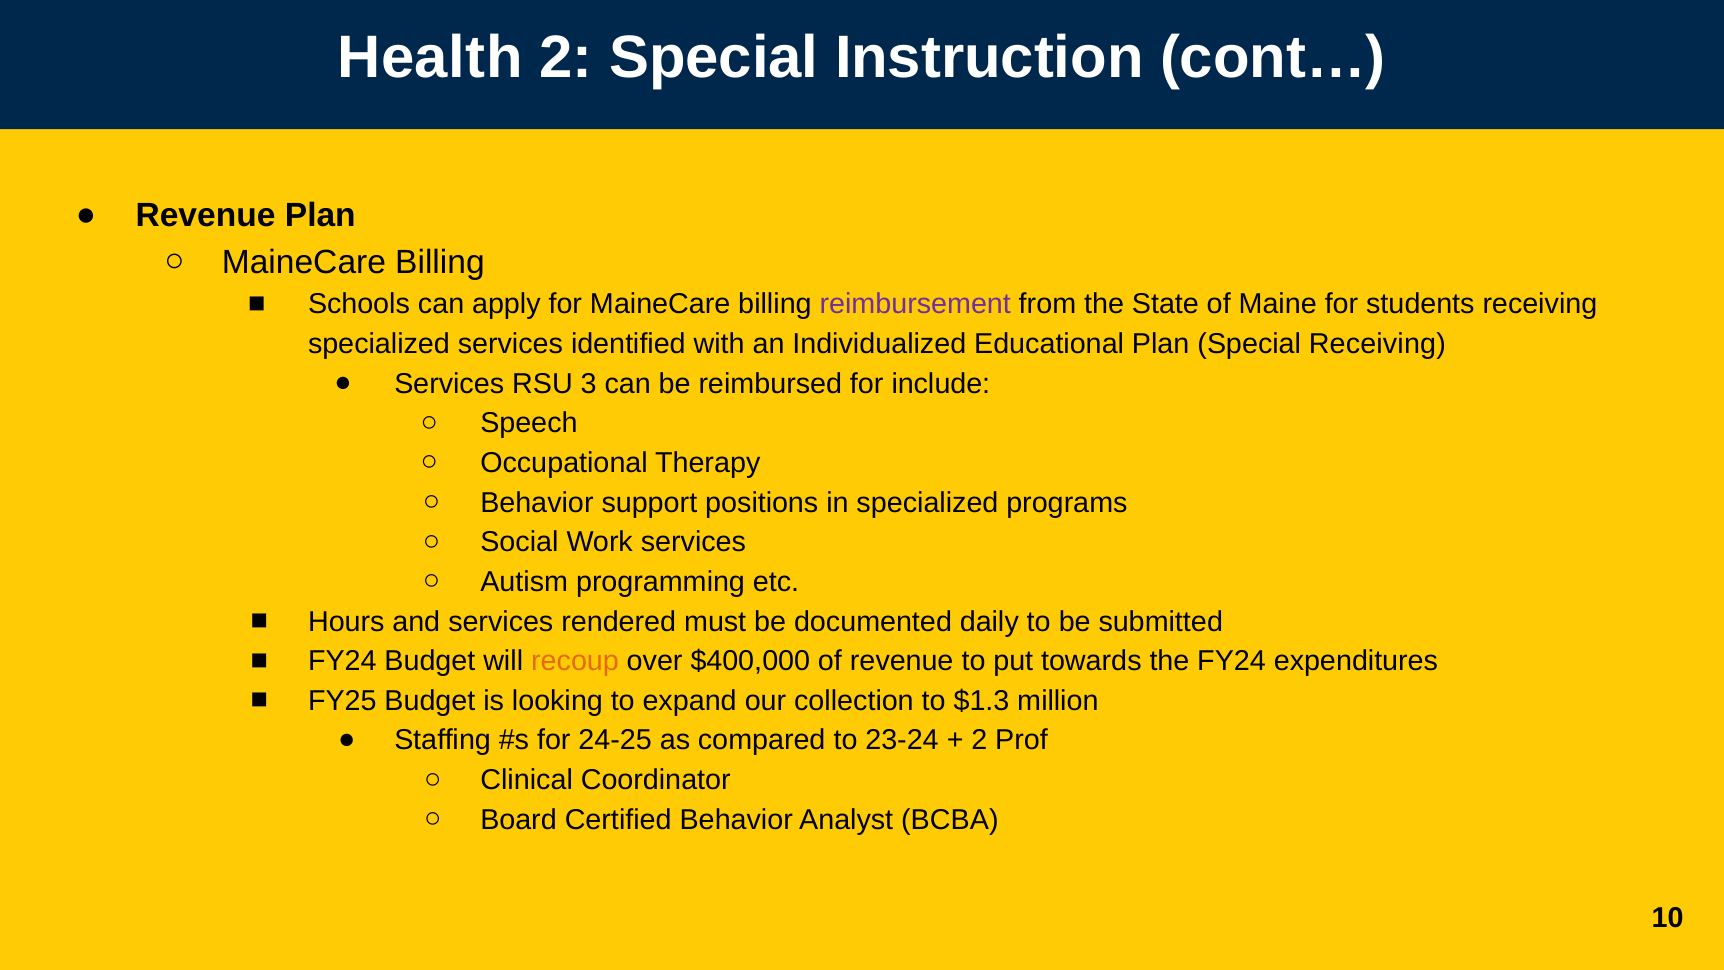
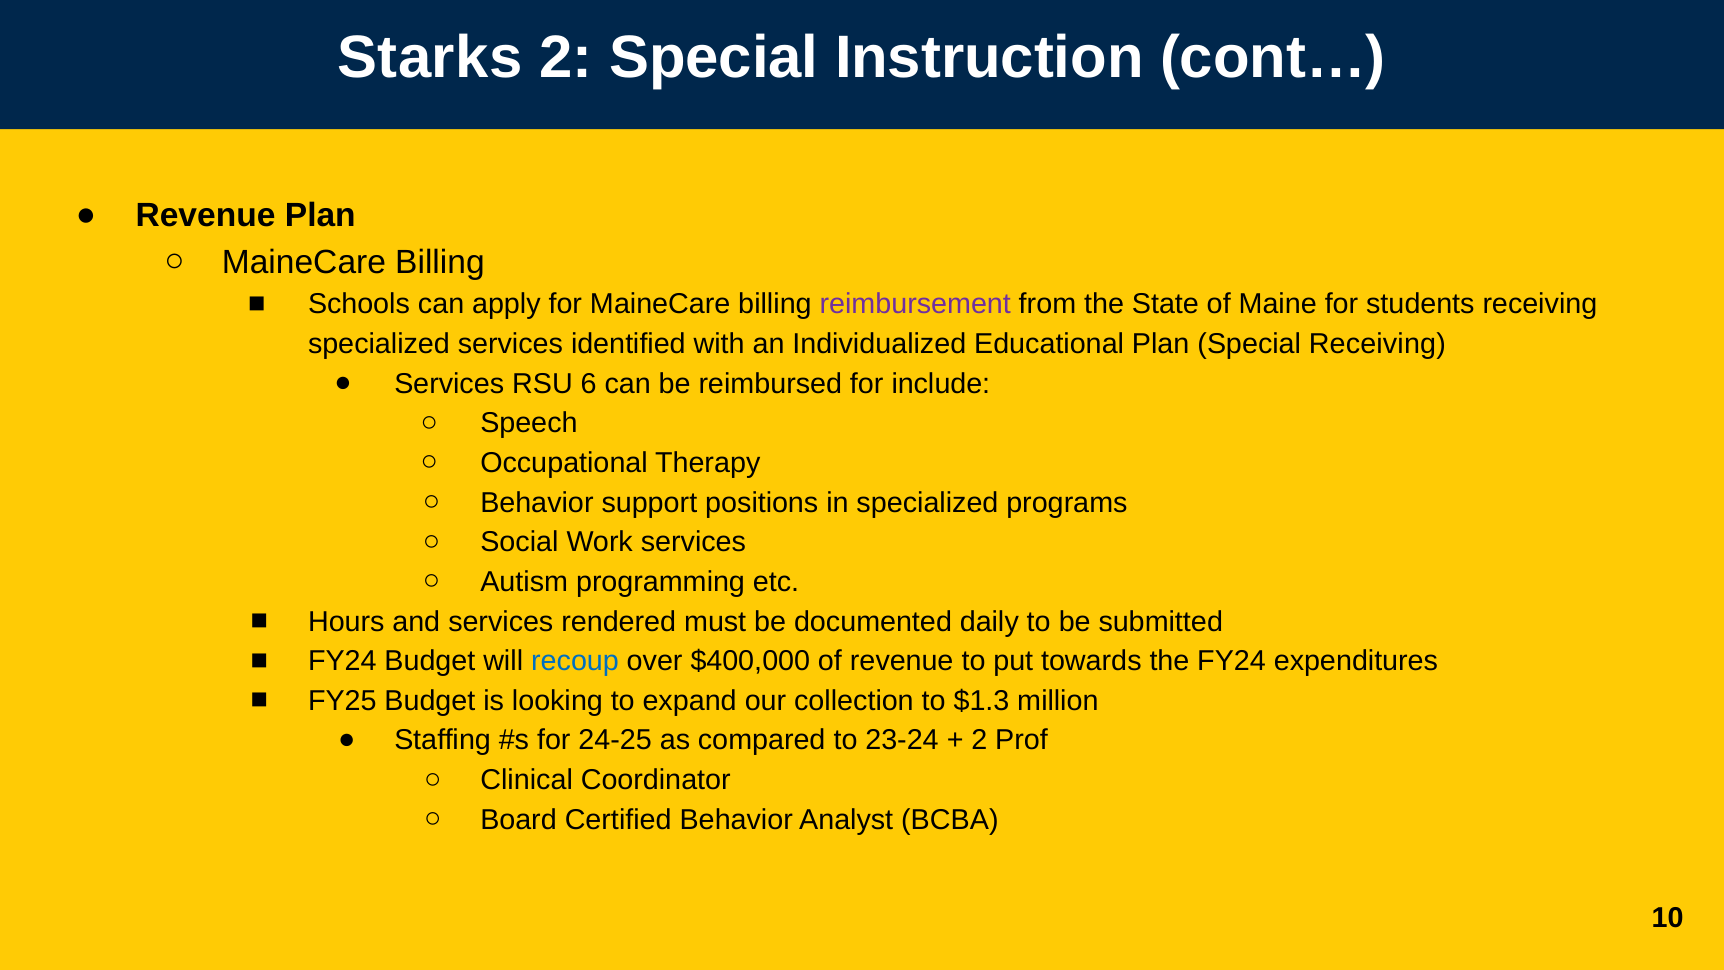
Health: Health -> Starks
3: 3 -> 6
recoup colour: orange -> blue
